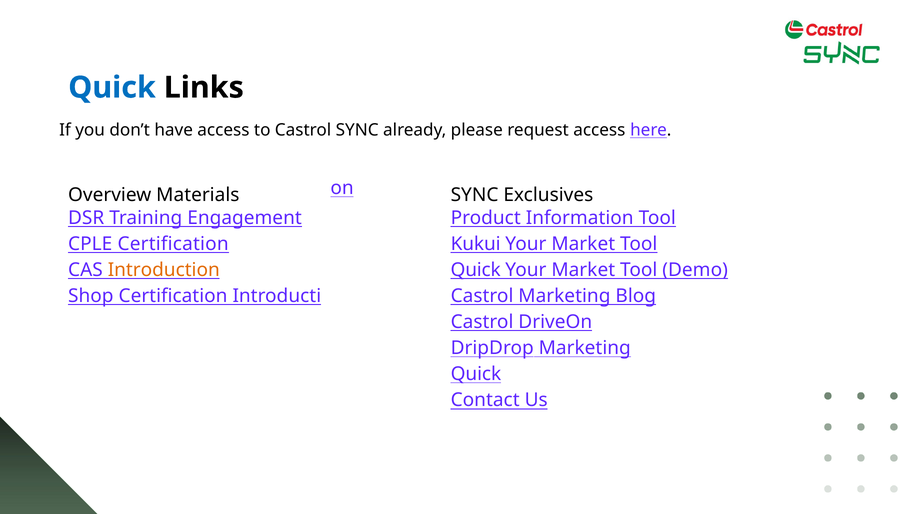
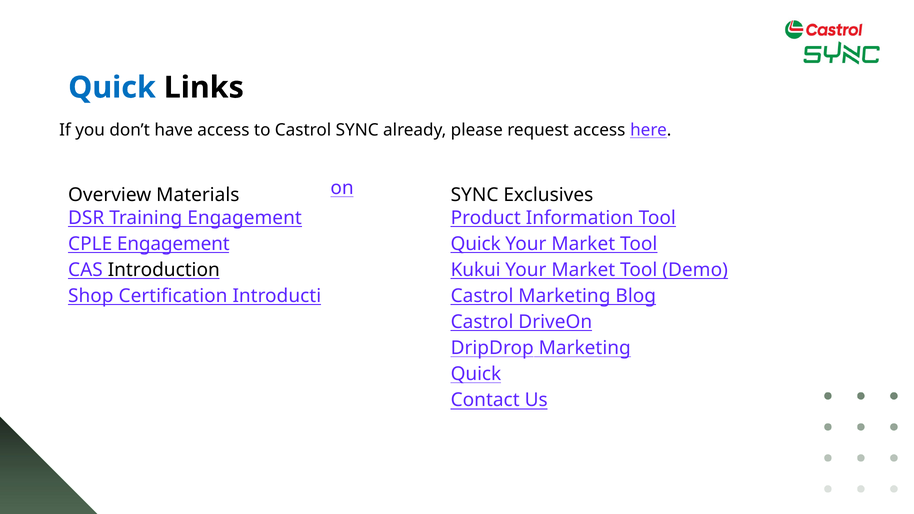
Kukui at (476, 244): Kukui -> Quick
CPLE Certification: Certification -> Engagement
Introduction colour: orange -> black
Quick at (476, 270): Quick -> Kukui
